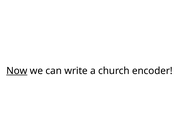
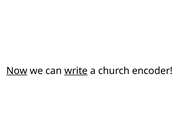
write underline: none -> present
